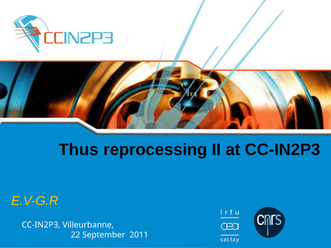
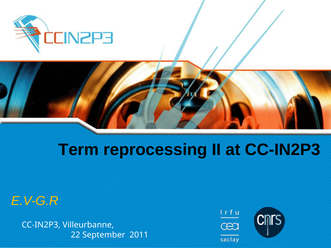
Thus: Thus -> Term
